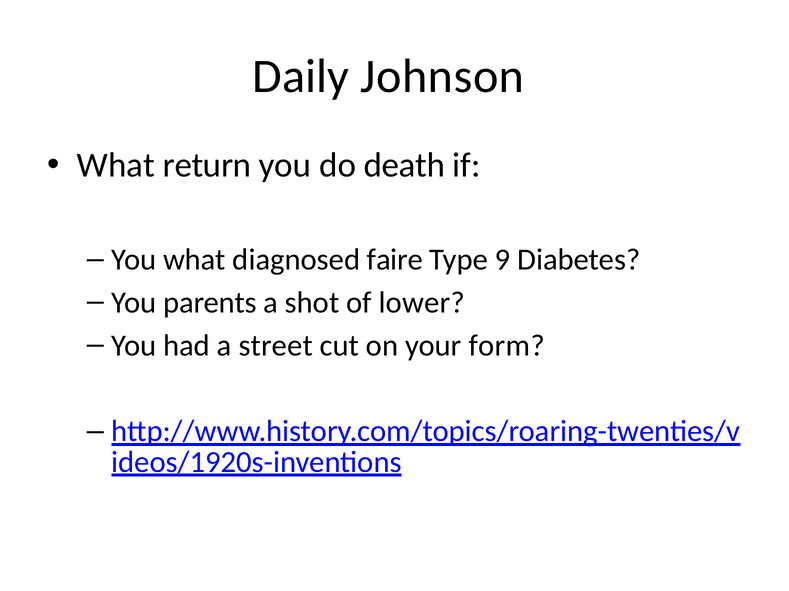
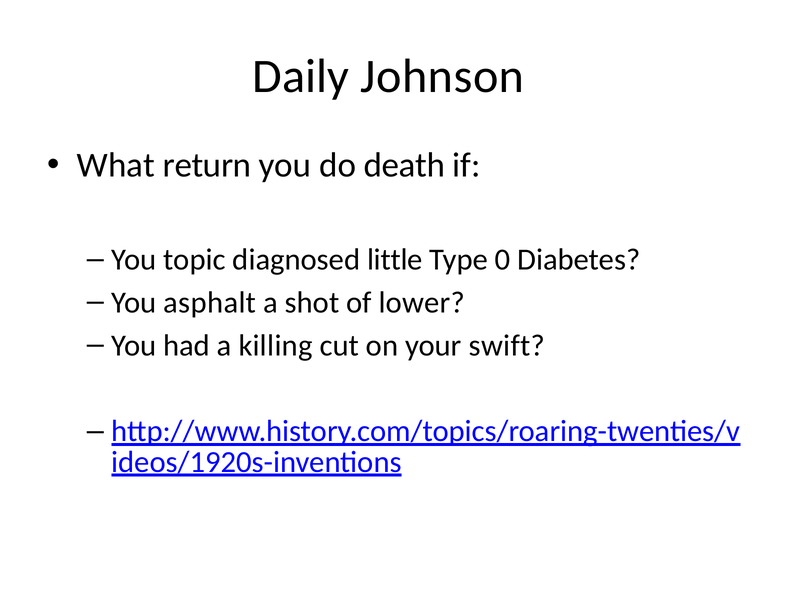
You what: what -> topic
faire: faire -> little
9: 9 -> 0
parents: parents -> asphalt
street: street -> killing
form: form -> swift
